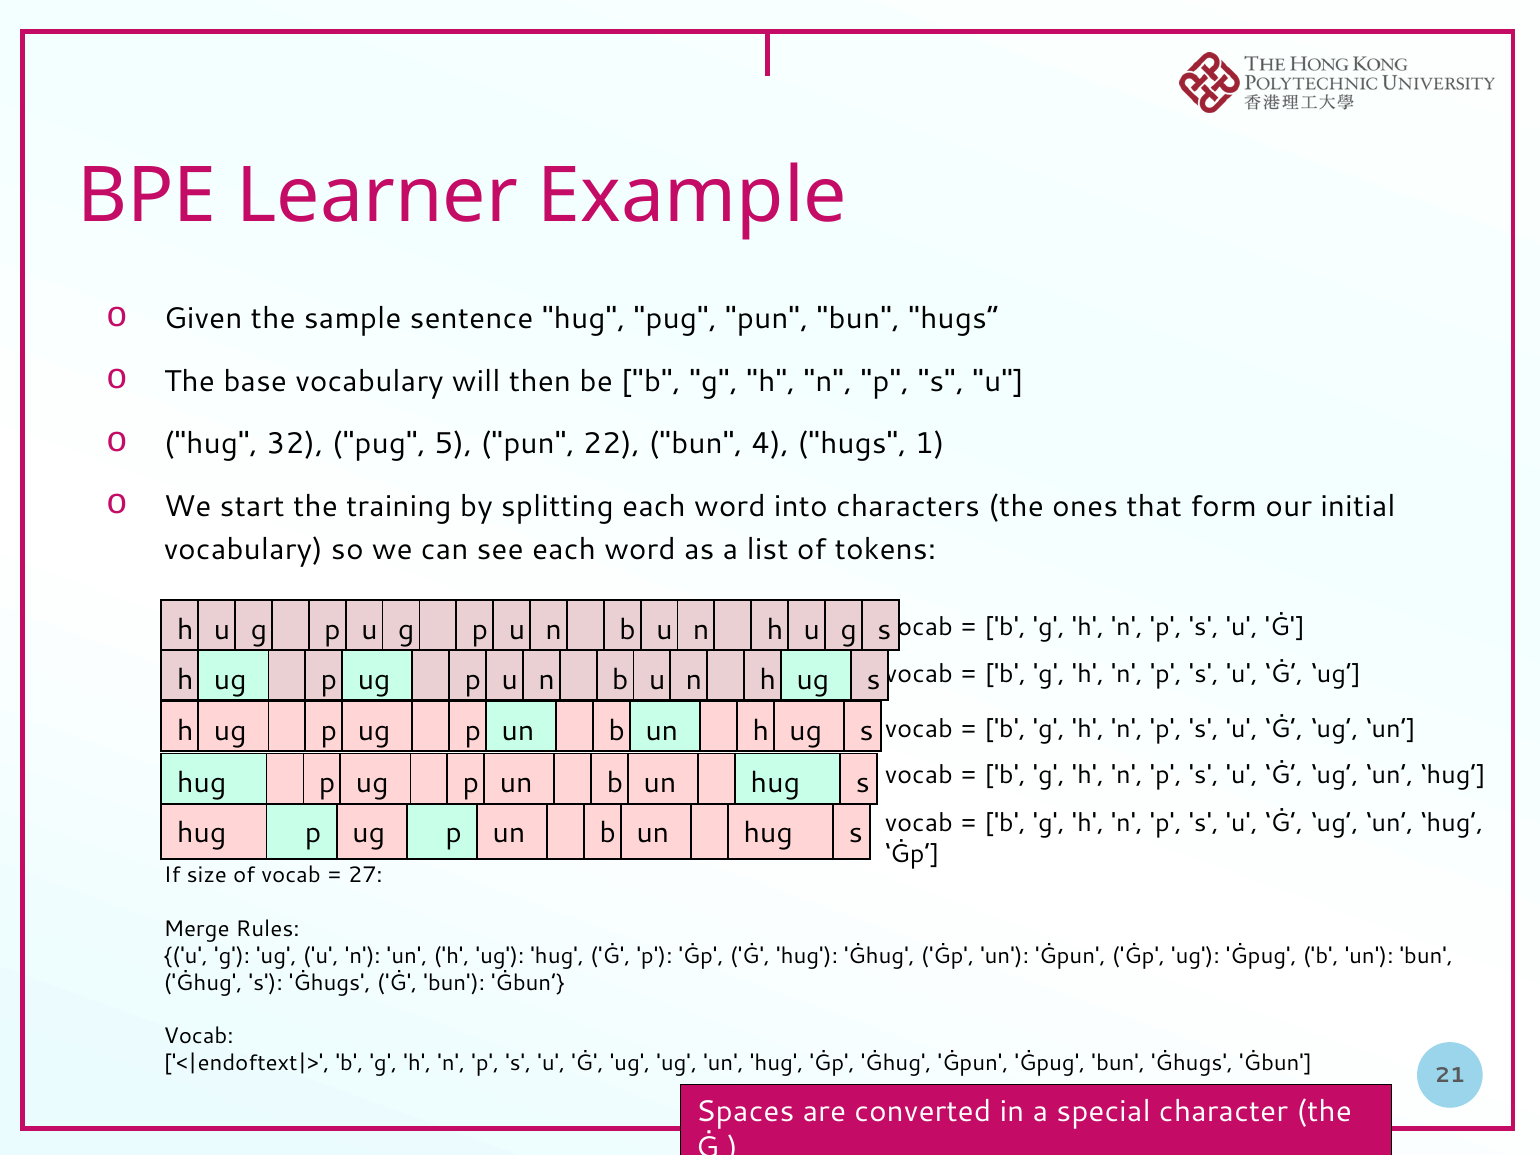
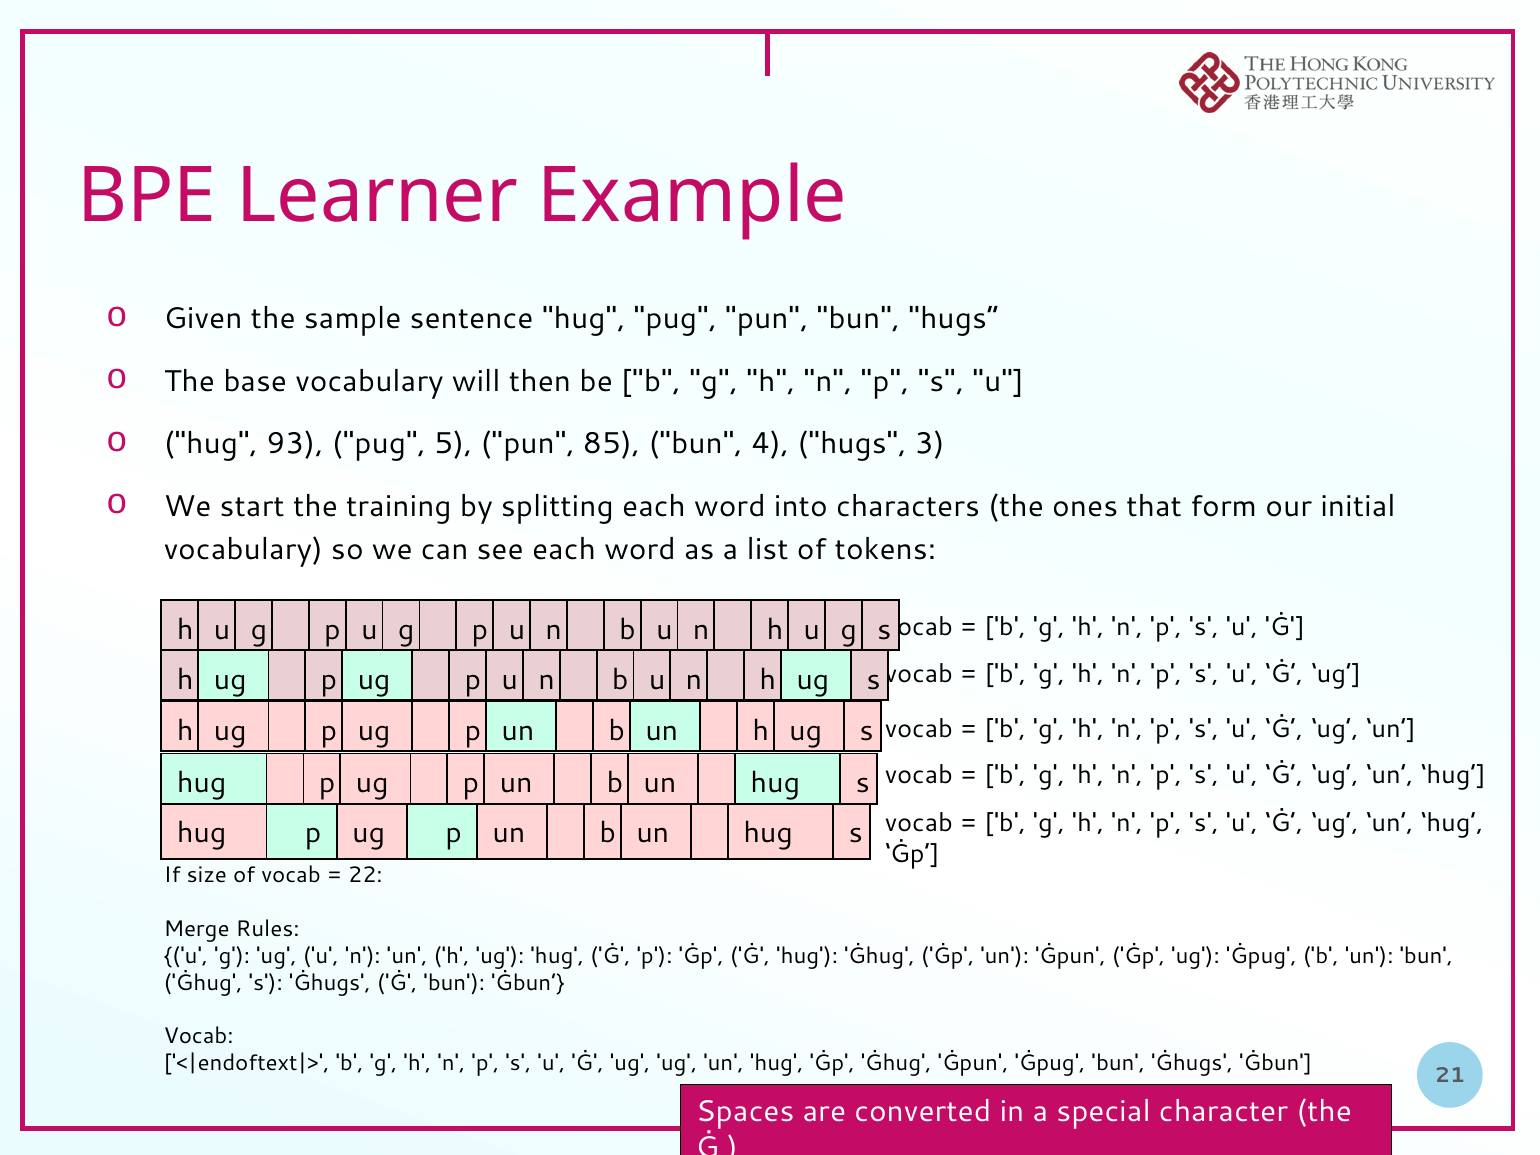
32: 32 -> 93
22: 22 -> 85
1: 1 -> 3
27: 27 -> 22
